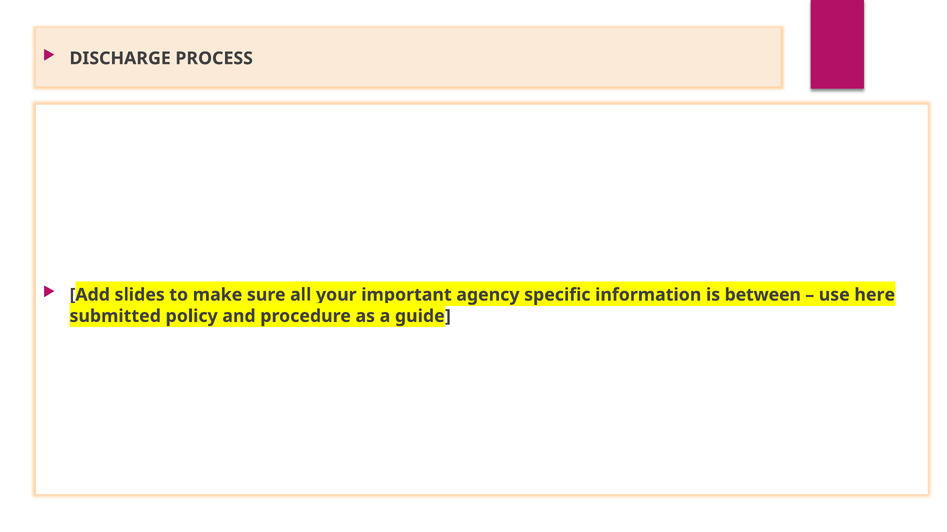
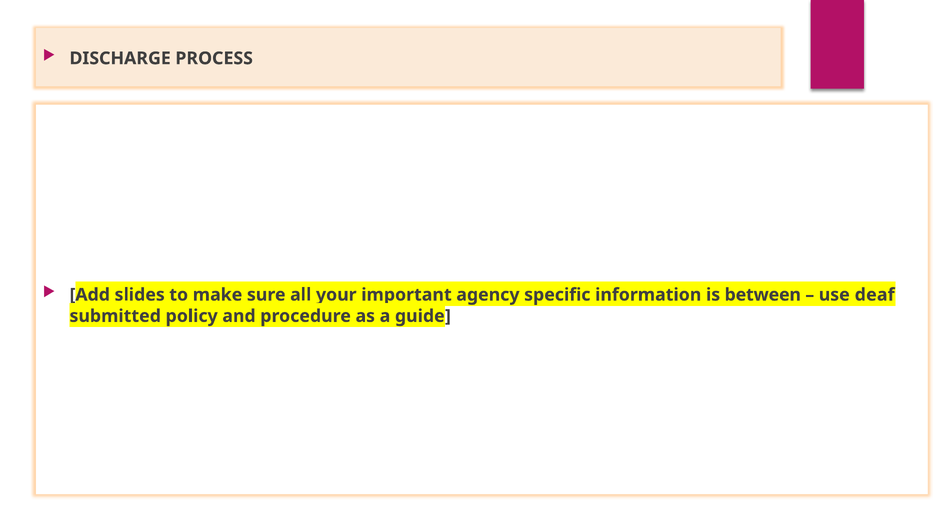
here: here -> deaf
